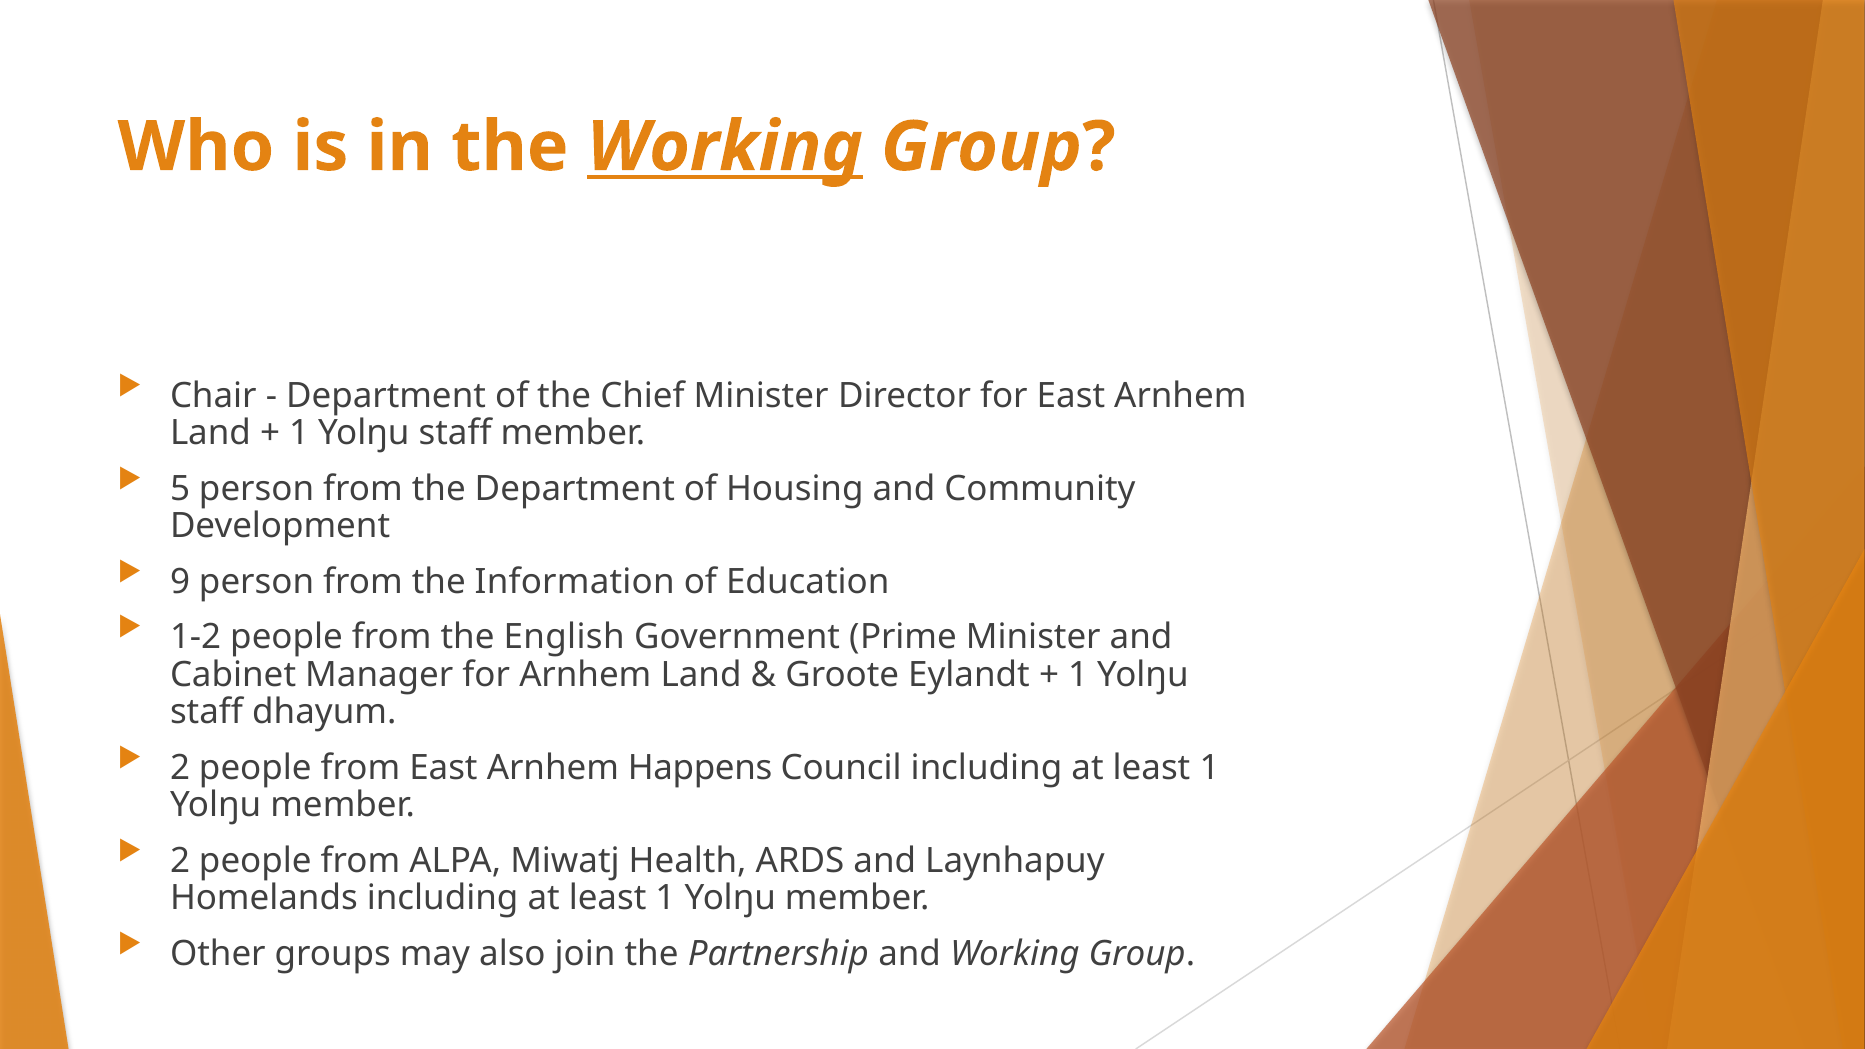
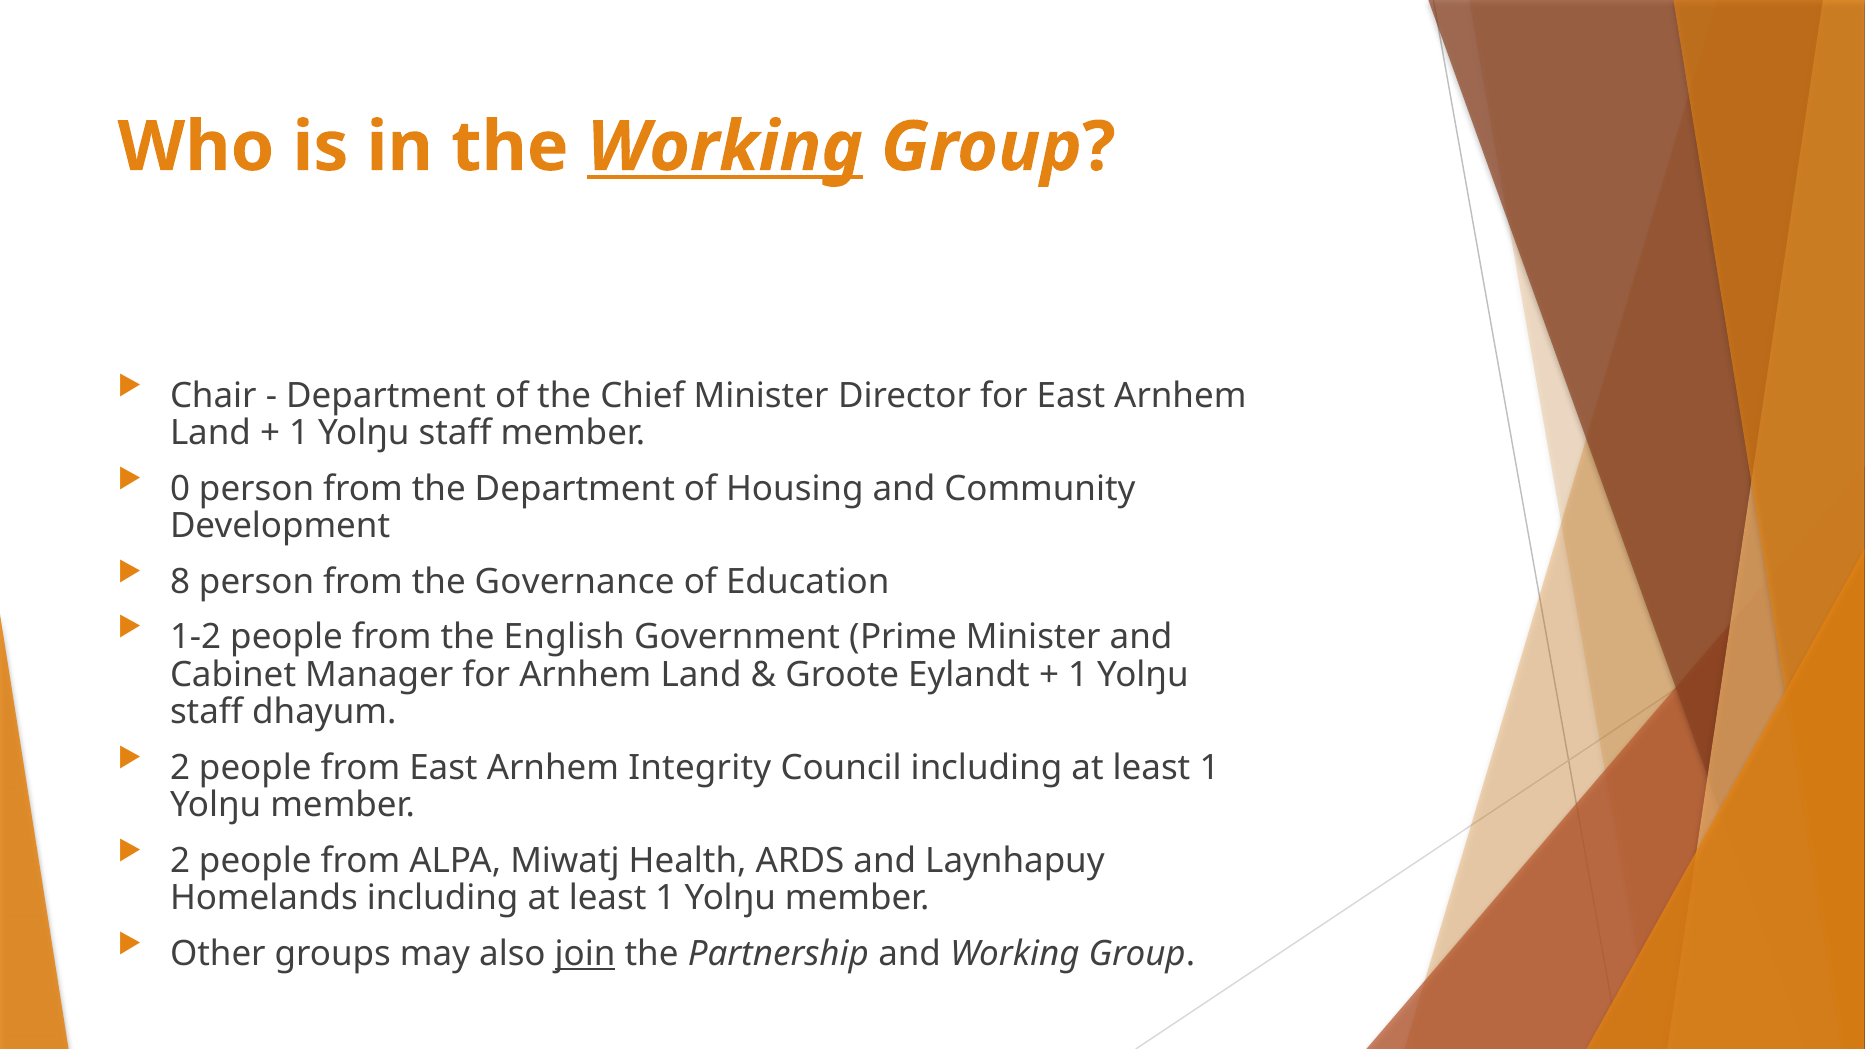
5: 5 -> 0
9: 9 -> 8
Information: Information -> Governance
Happens: Happens -> Integrity
join underline: none -> present
